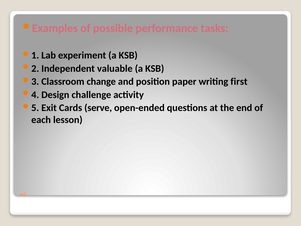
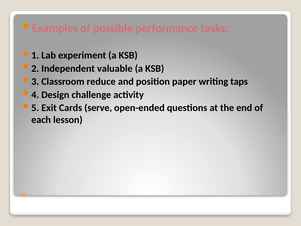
change: change -> reduce
first: first -> taps
